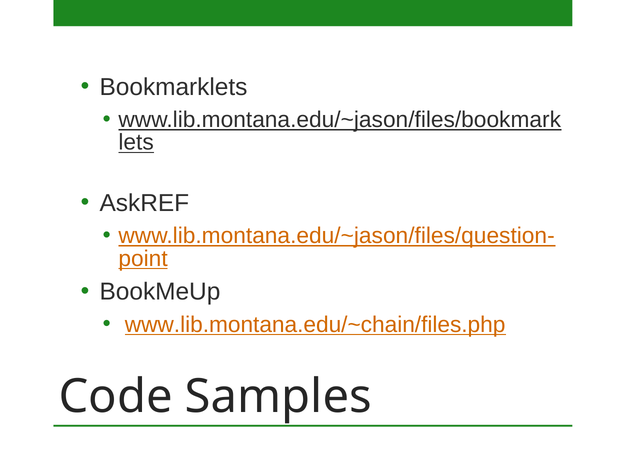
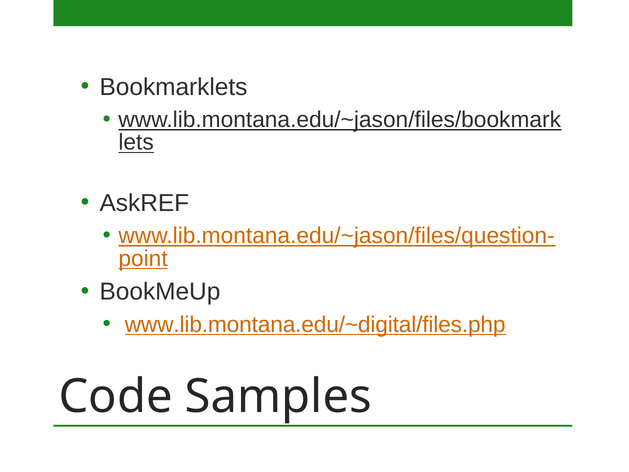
www.lib.montana.edu/~chain/files.php: www.lib.montana.edu/~chain/files.php -> www.lib.montana.edu/~digital/files.php
